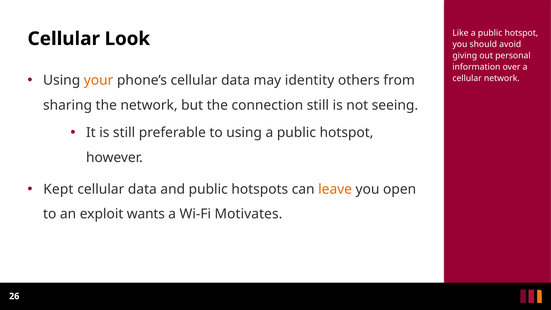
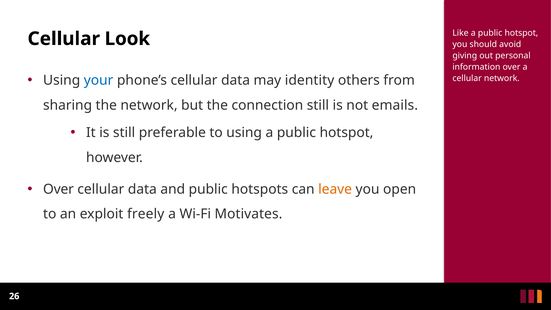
your colour: orange -> blue
seeing: seeing -> emails
Kept at (58, 189): Kept -> Over
wants: wants -> freely
